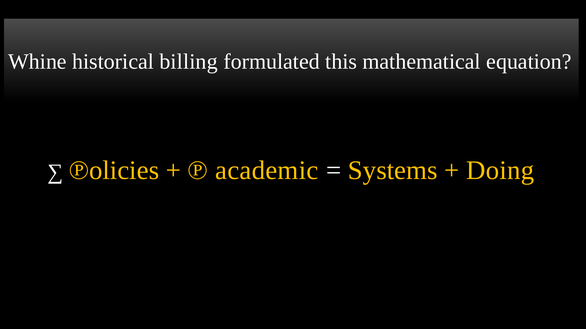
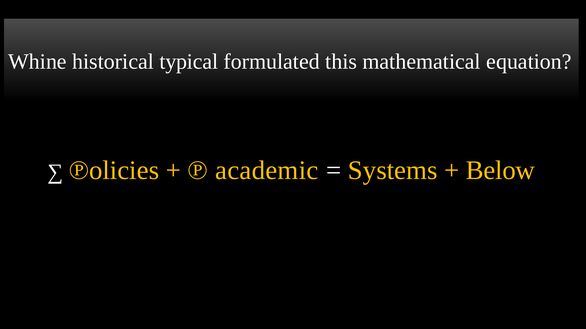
billing: billing -> typical
Doing: Doing -> Below
